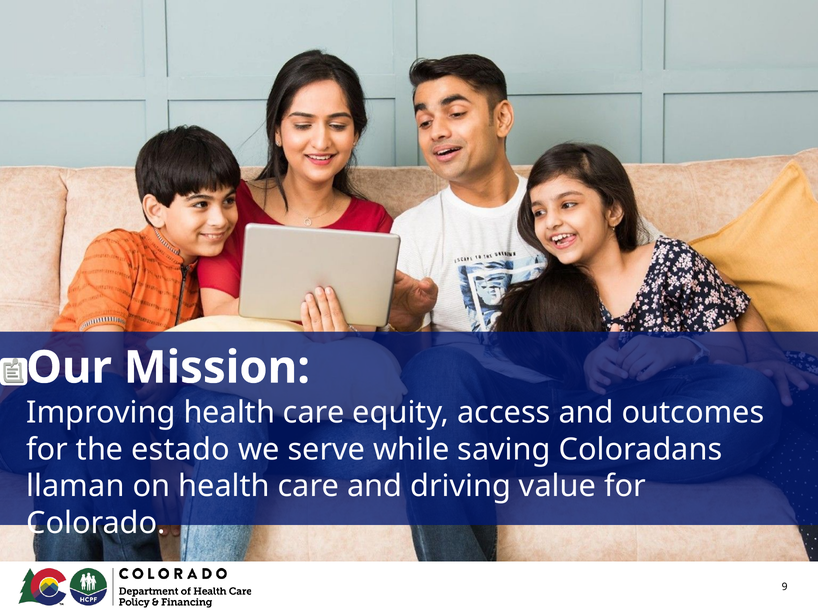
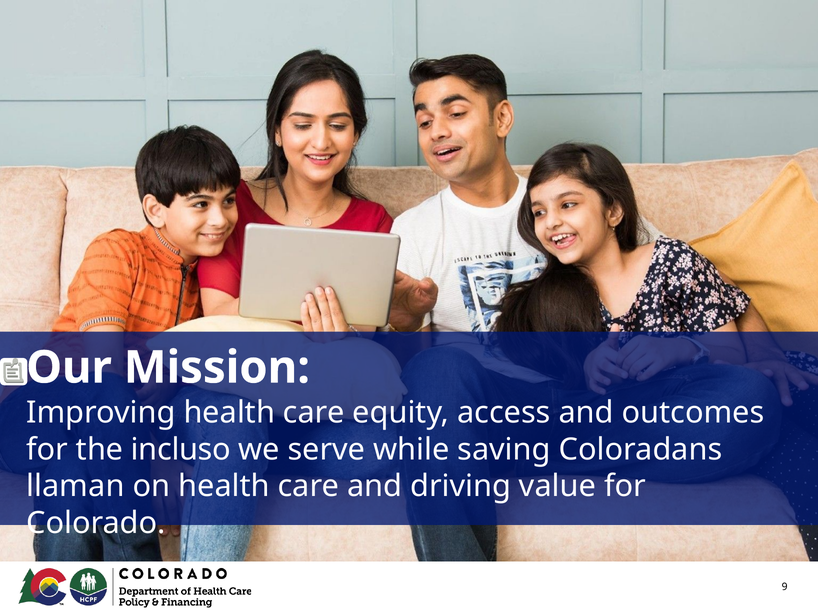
estado: estado -> incluso
